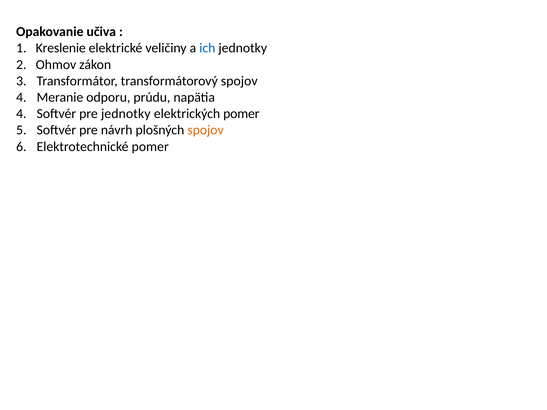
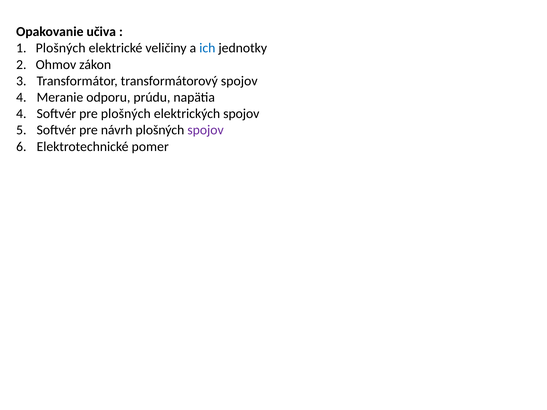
1 Kreslenie: Kreslenie -> Plošných
pre jednotky: jednotky -> plošných
elektrických pomer: pomer -> spojov
spojov at (206, 130) colour: orange -> purple
